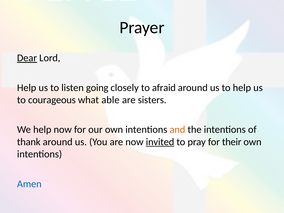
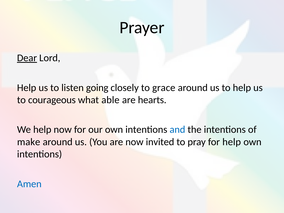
afraid: afraid -> grace
sisters: sisters -> hearts
and colour: orange -> blue
thank: thank -> make
invited underline: present -> none
for their: their -> help
